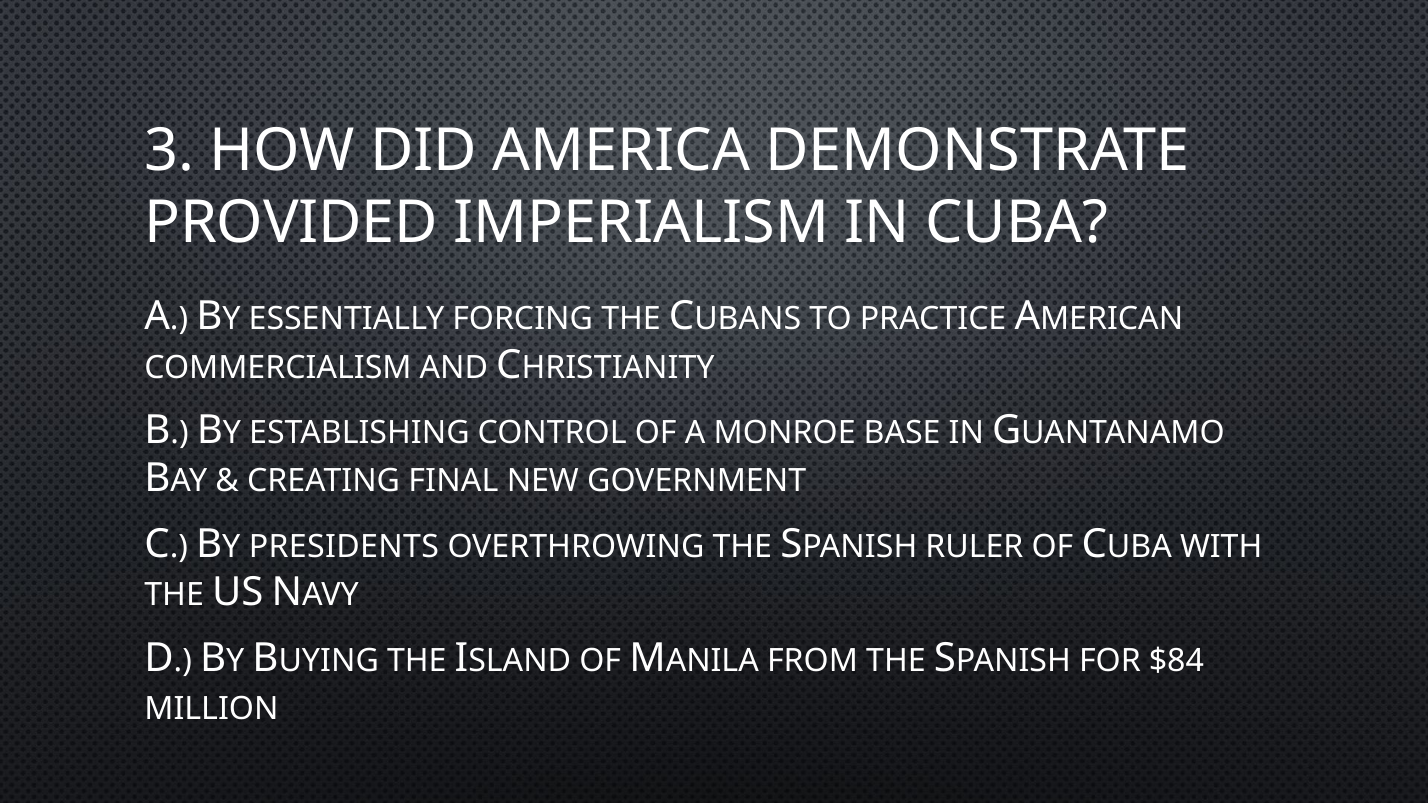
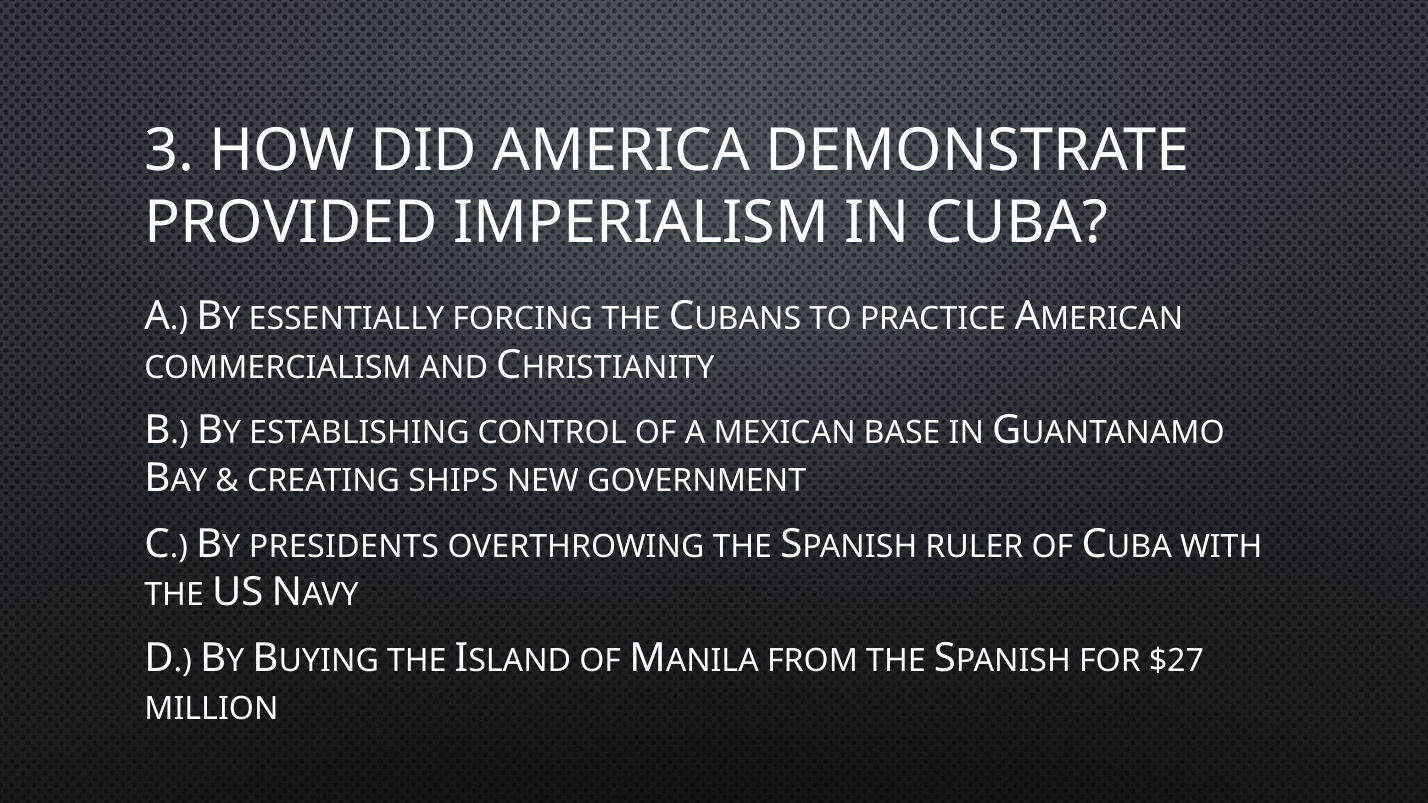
MONROE: MONROE -> MEXICAN
FINAL: FINAL -> SHIPS
$84: $84 -> $27
